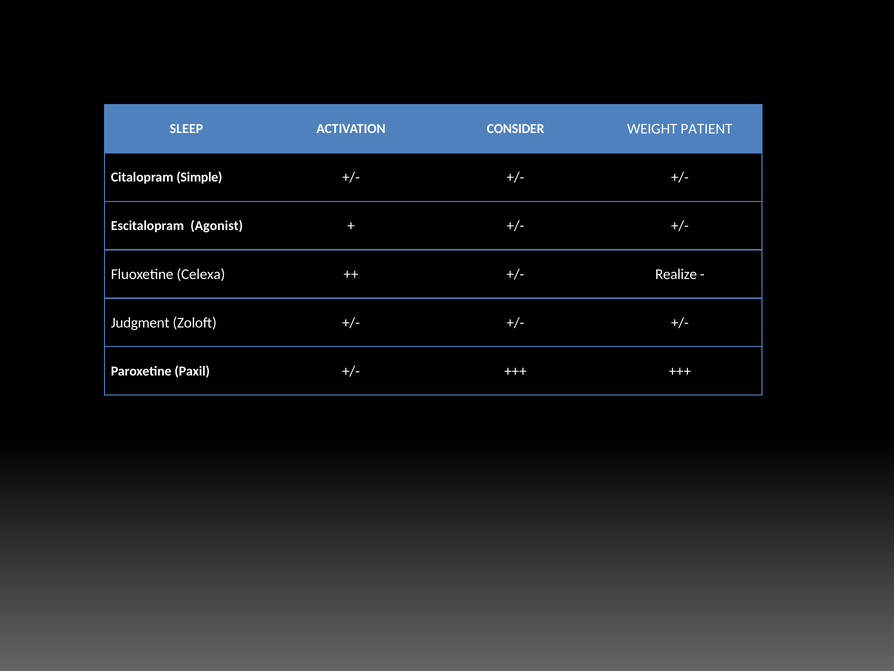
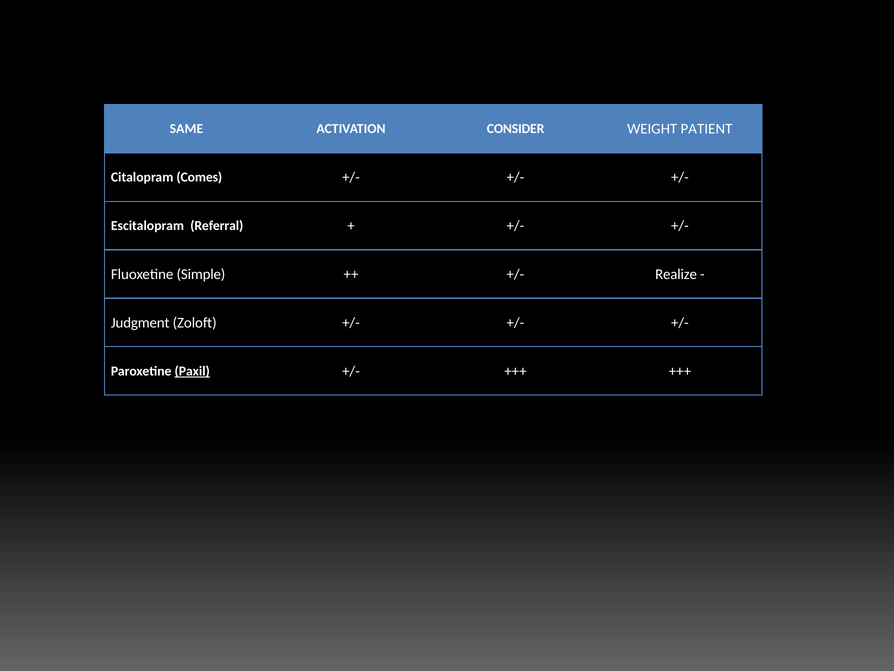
SLEEP: SLEEP -> SAME
Simple: Simple -> Comes
Agonist: Agonist -> Referral
Celexa: Celexa -> Simple
Paxil underline: none -> present
